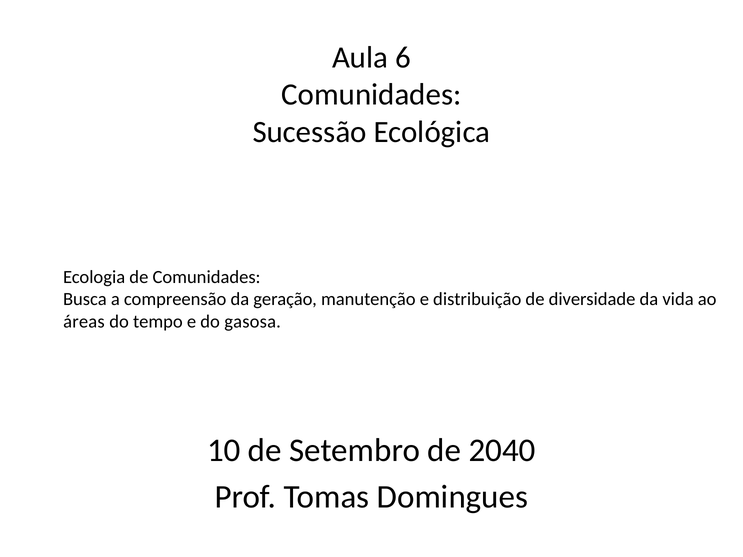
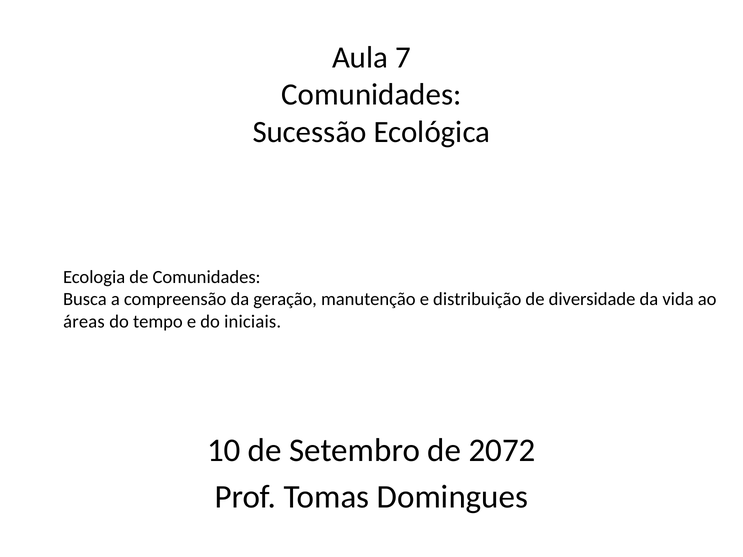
6: 6 -> 7
gasosa: gasosa -> iniciais
2040: 2040 -> 2072
